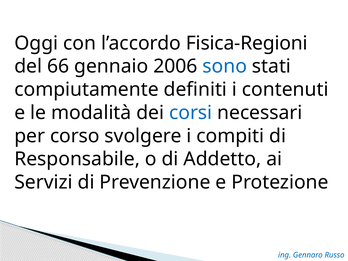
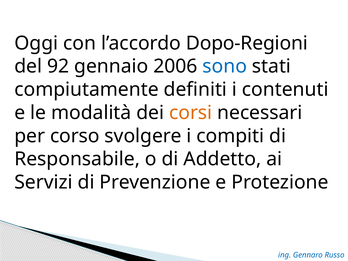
Fisica-Regioni: Fisica-Regioni -> Dopo-Regioni
66: 66 -> 92
corsi colour: blue -> orange
